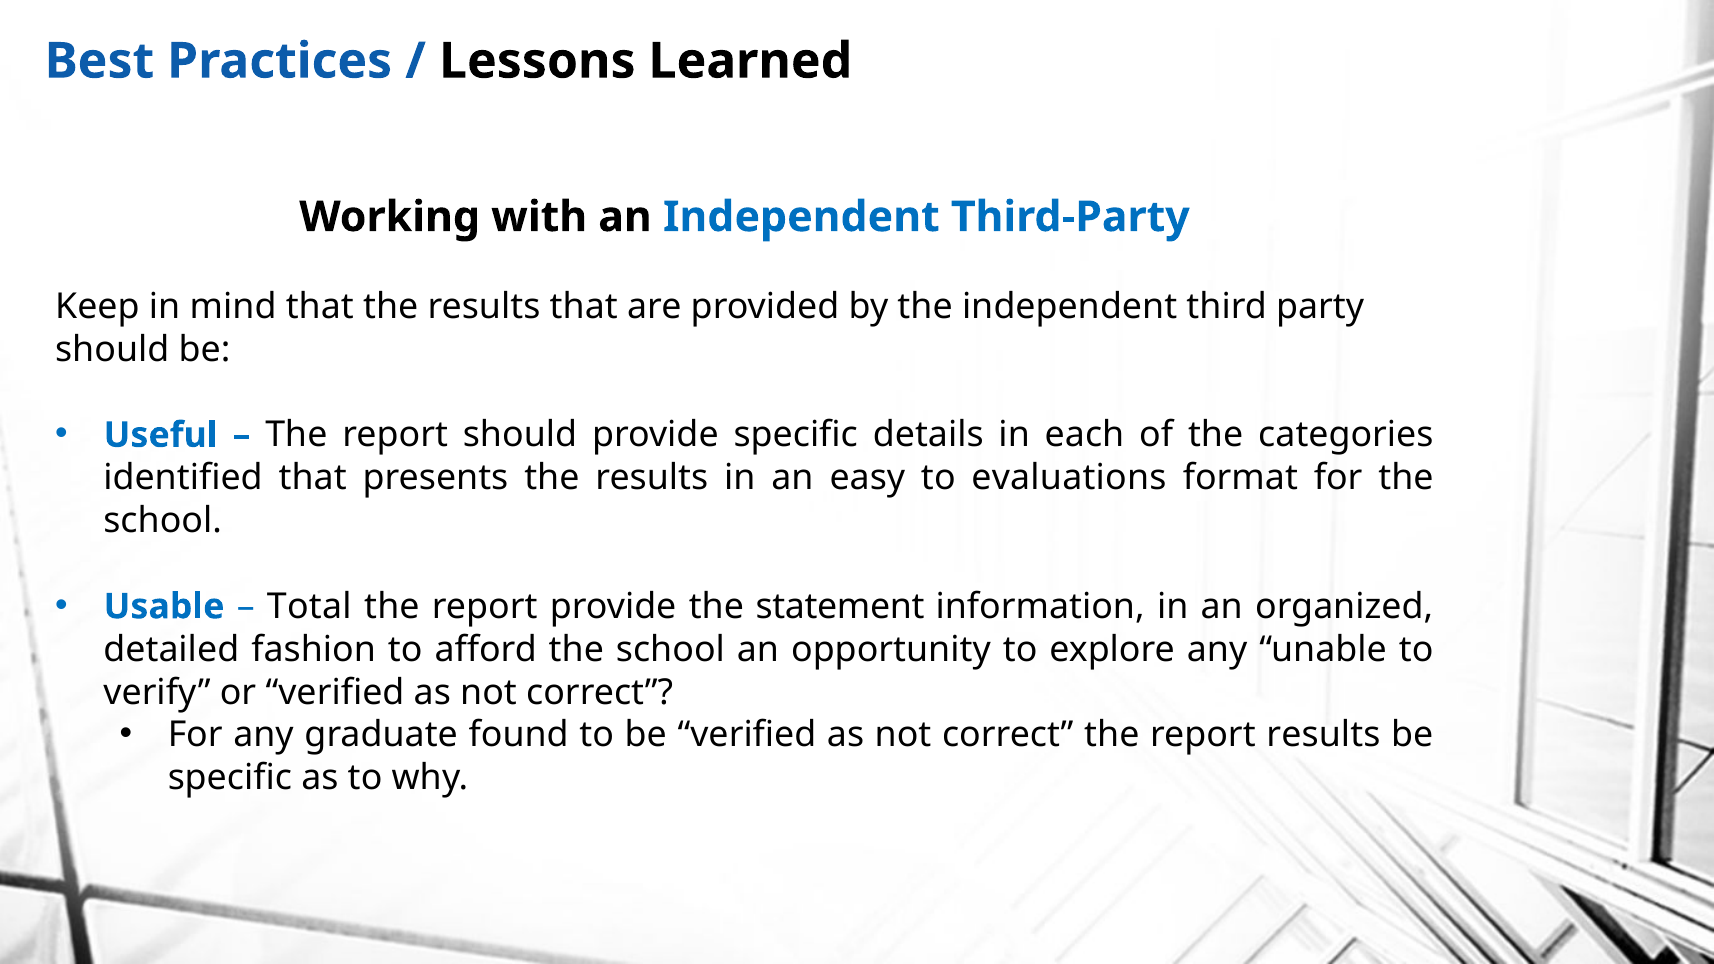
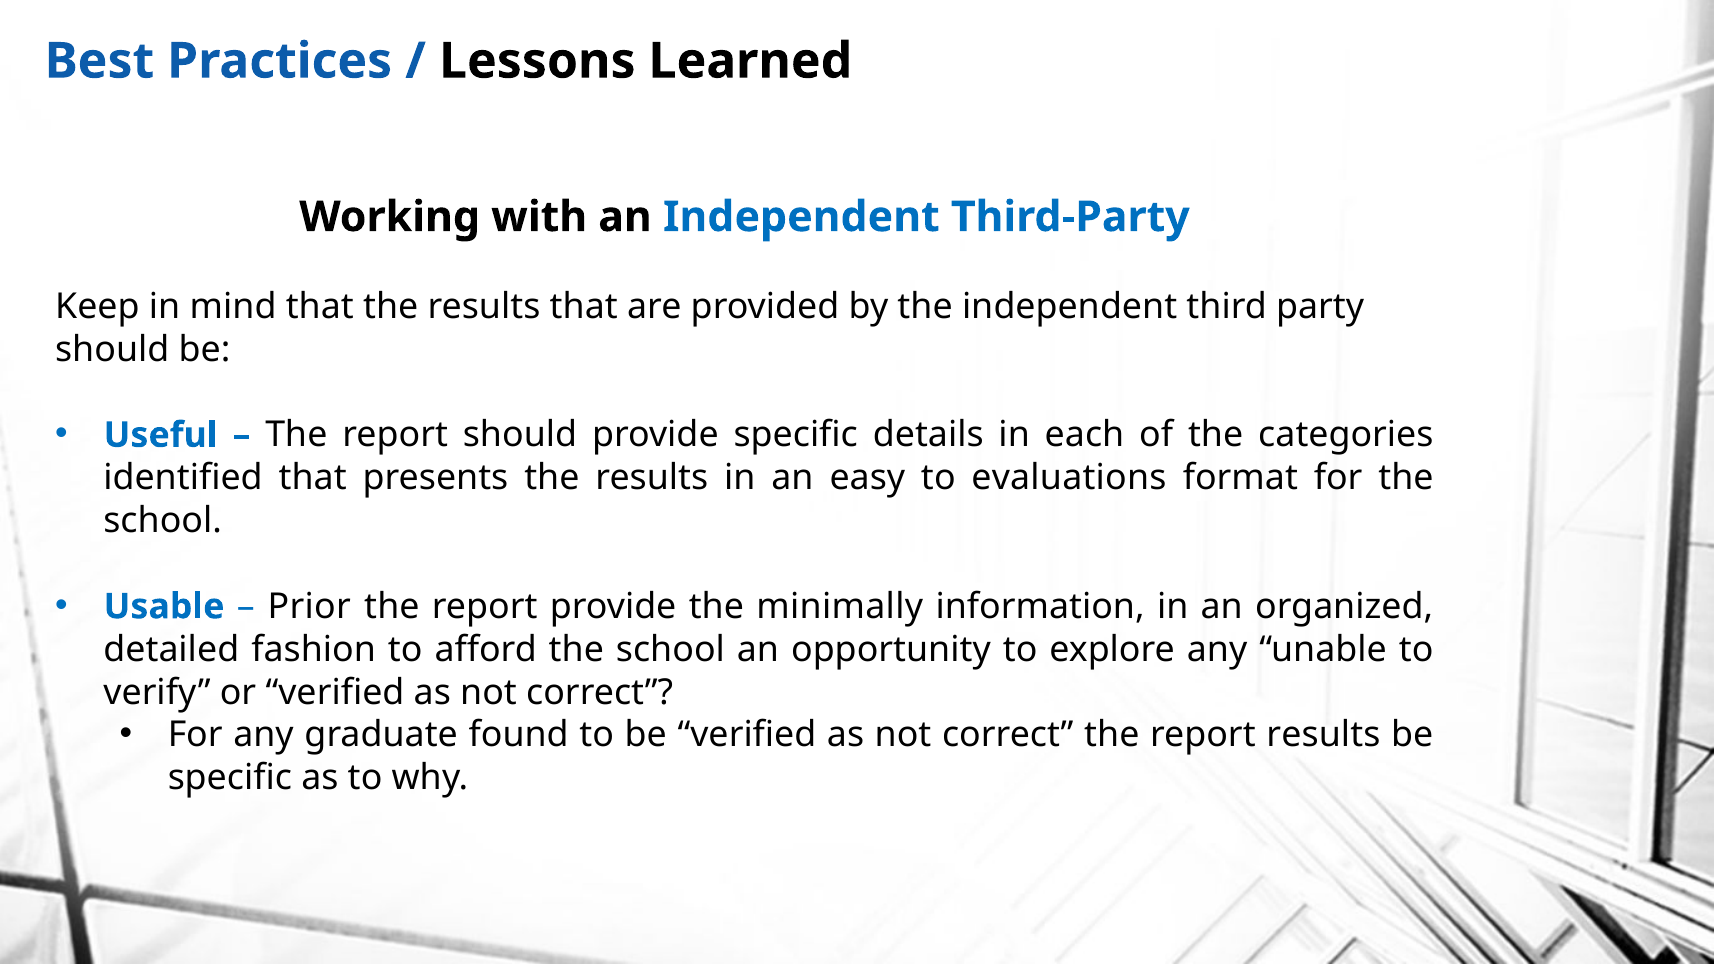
Total: Total -> Prior
statement: statement -> minimally
